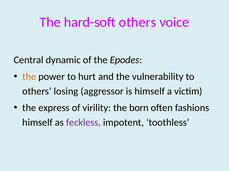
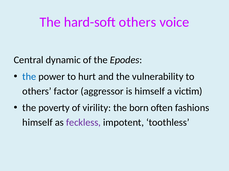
the at (29, 77) colour: orange -> blue
losing: losing -> factor
express: express -> poverty
